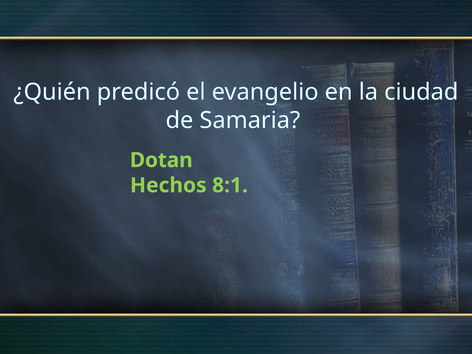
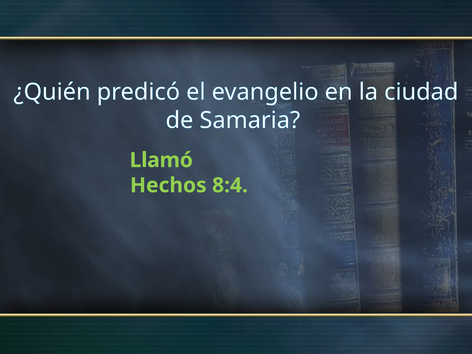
Dotan: Dotan -> Llamó
8:1: 8:1 -> 8:4
